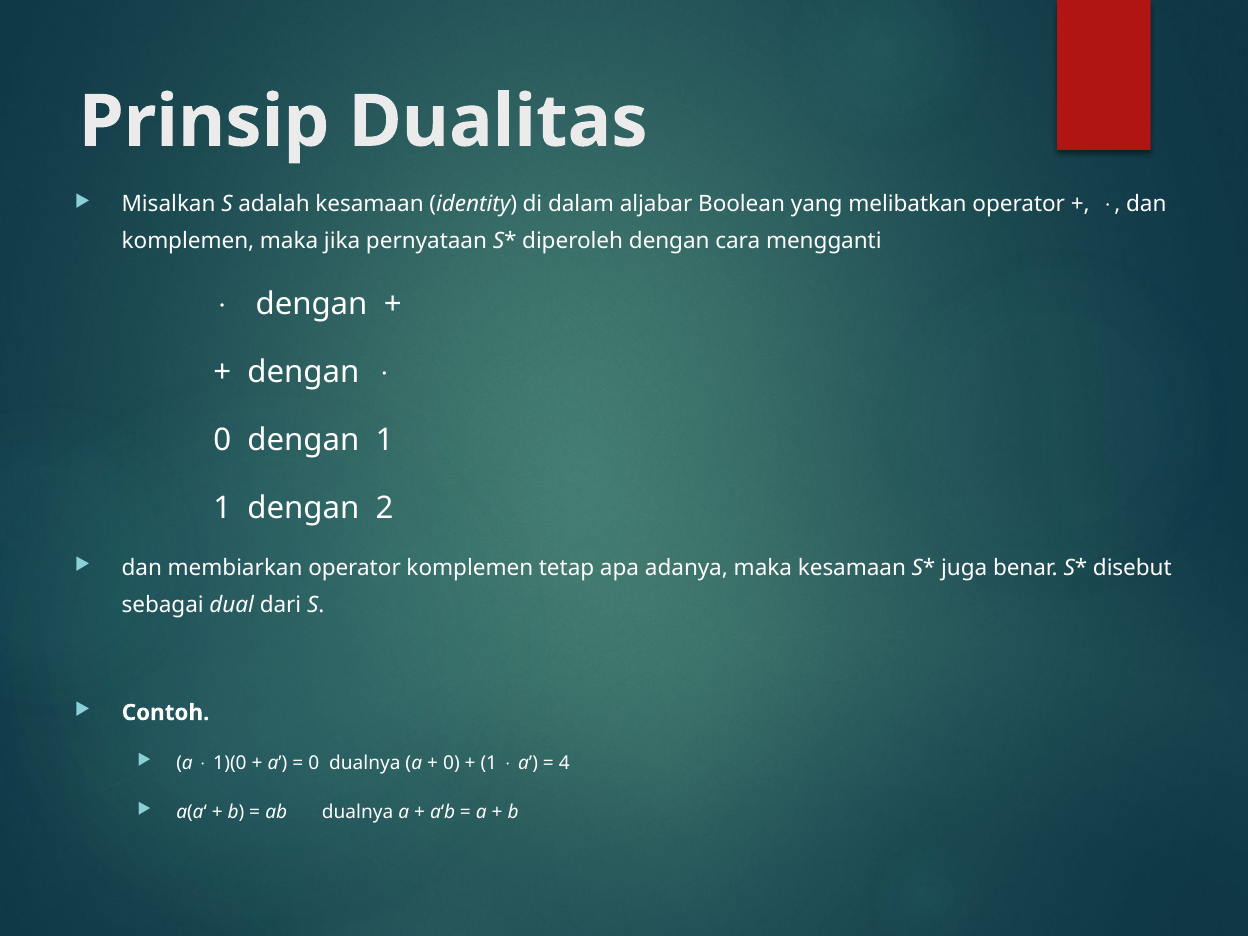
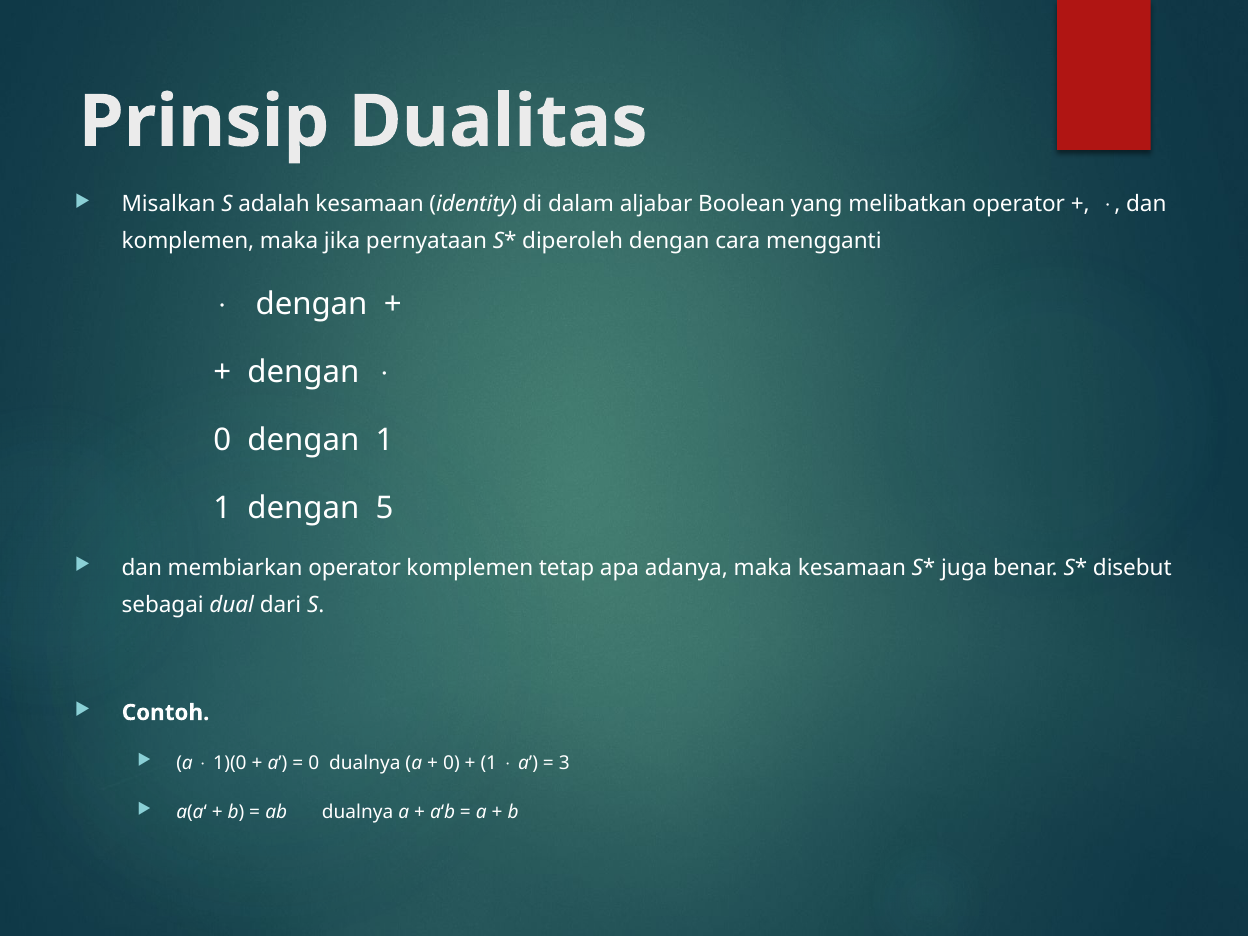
2: 2 -> 5
4: 4 -> 3
